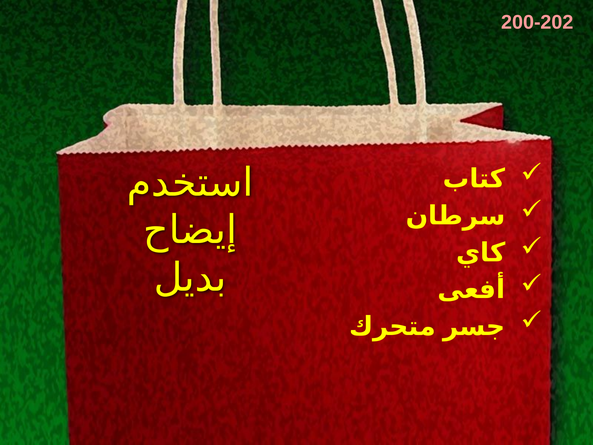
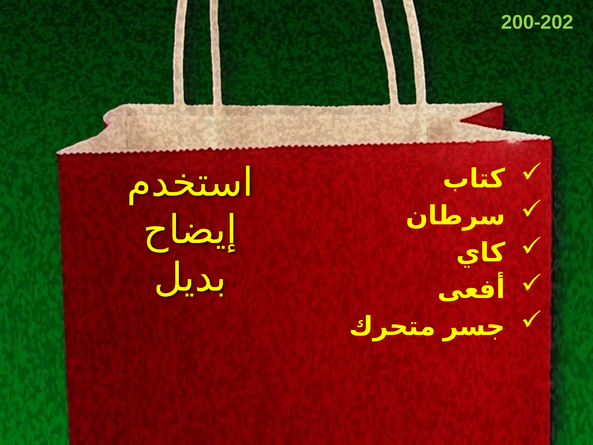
200-202 colour: pink -> light green
